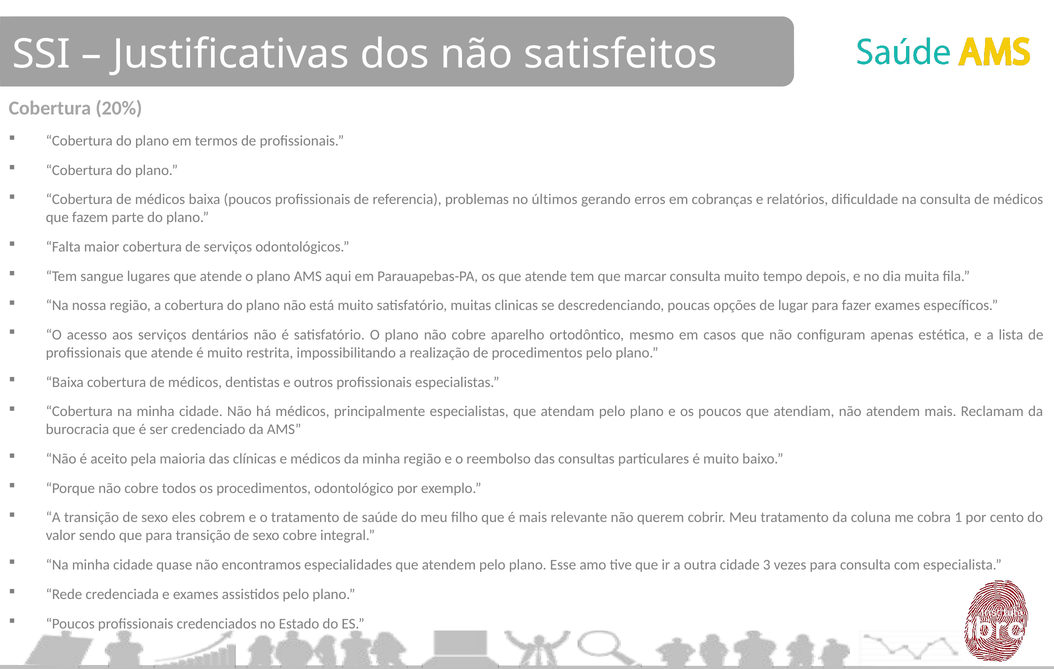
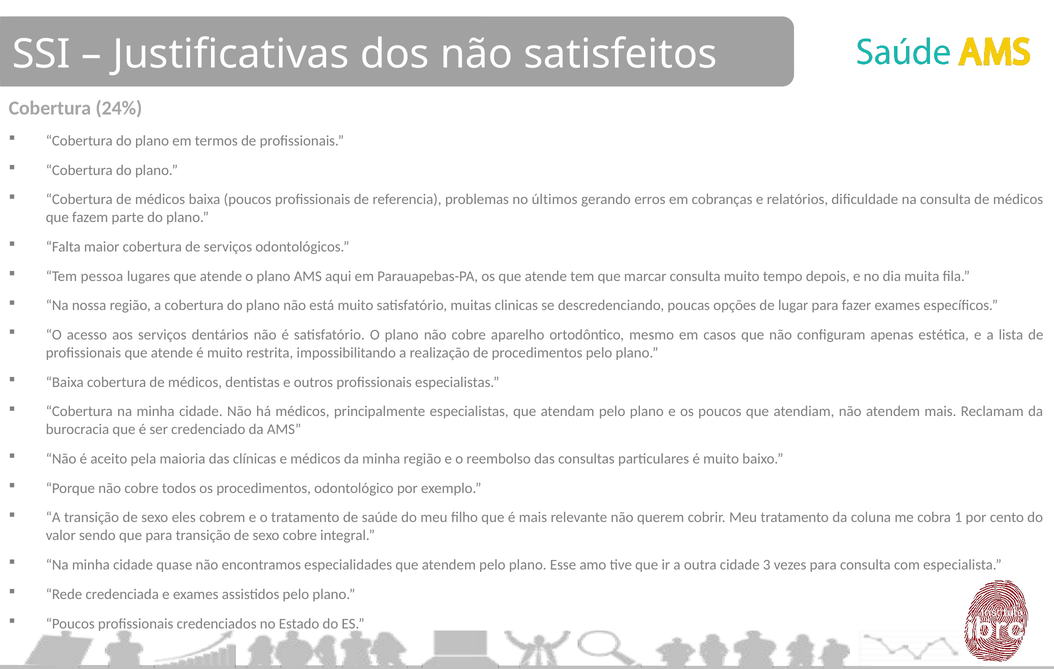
20%: 20% -> 24%
sangue: sangue -> pessoa
